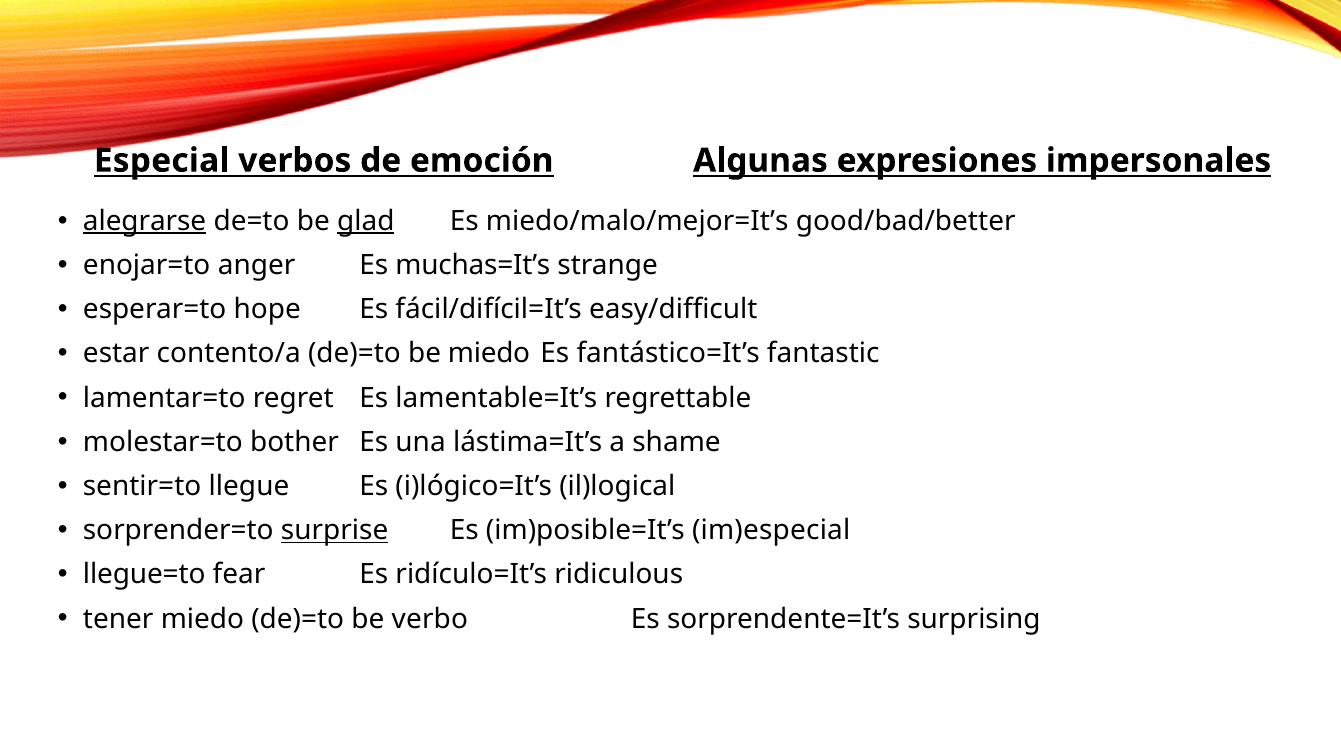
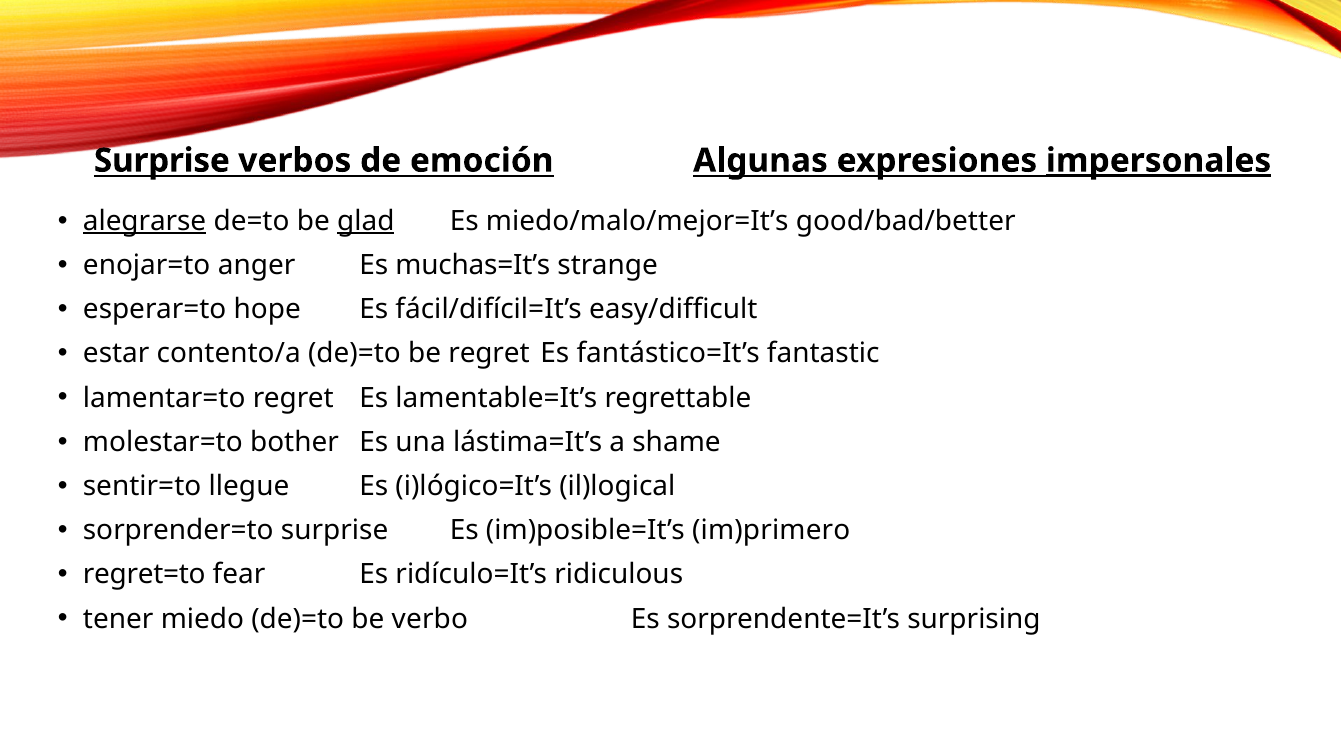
Especial at (162, 160): Especial -> Surprise
impersonales underline: none -> present
be miedo: miedo -> regret
surprise at (335, 530) underline: present -> none
im)especial: im)especial -> im)primero
llegue=to: llegue=to -> regret=to
